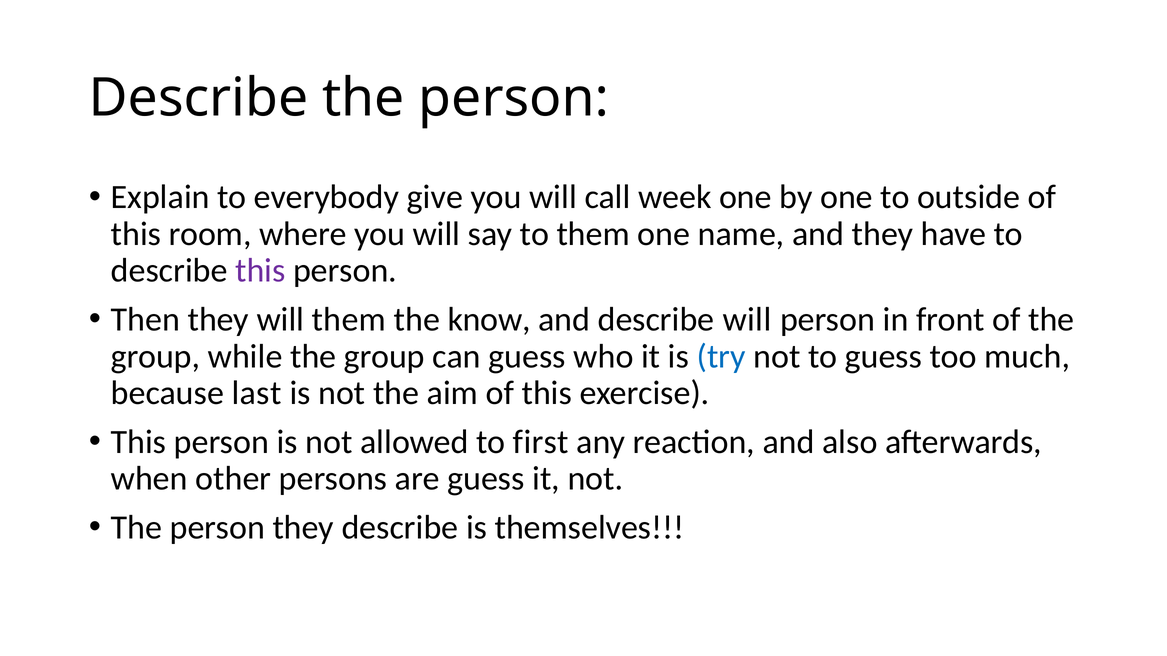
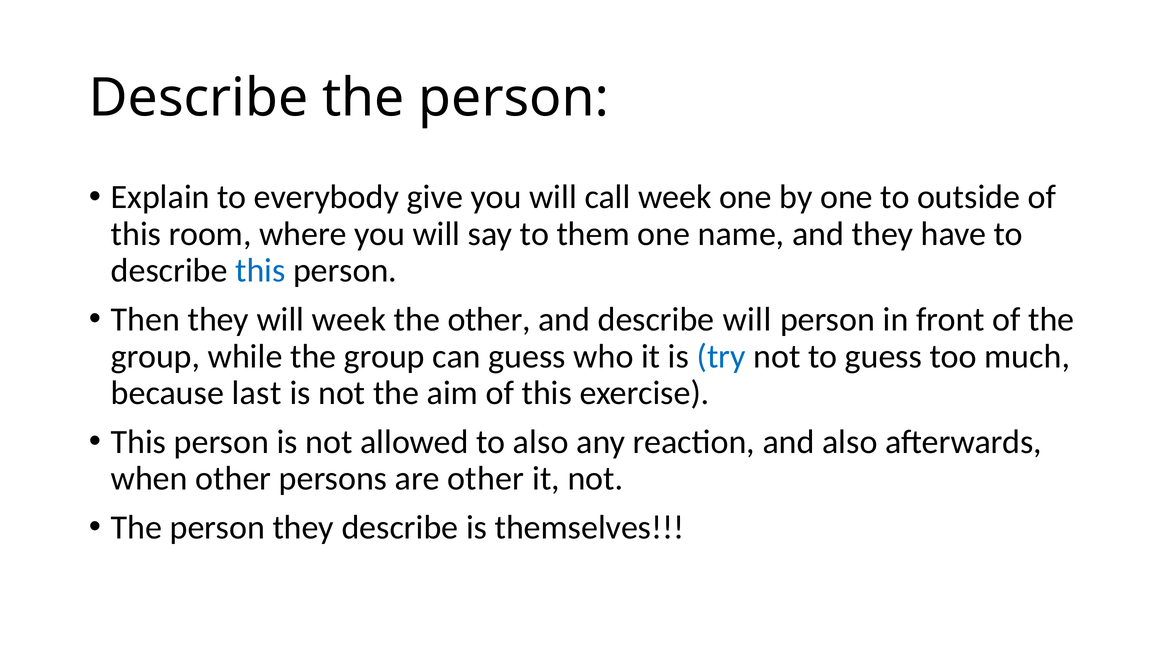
this at (260, 271) colour: purple -> blue
will them: them -> week
the know: know -> other
to first: first -> also
are guess: guess -> other
